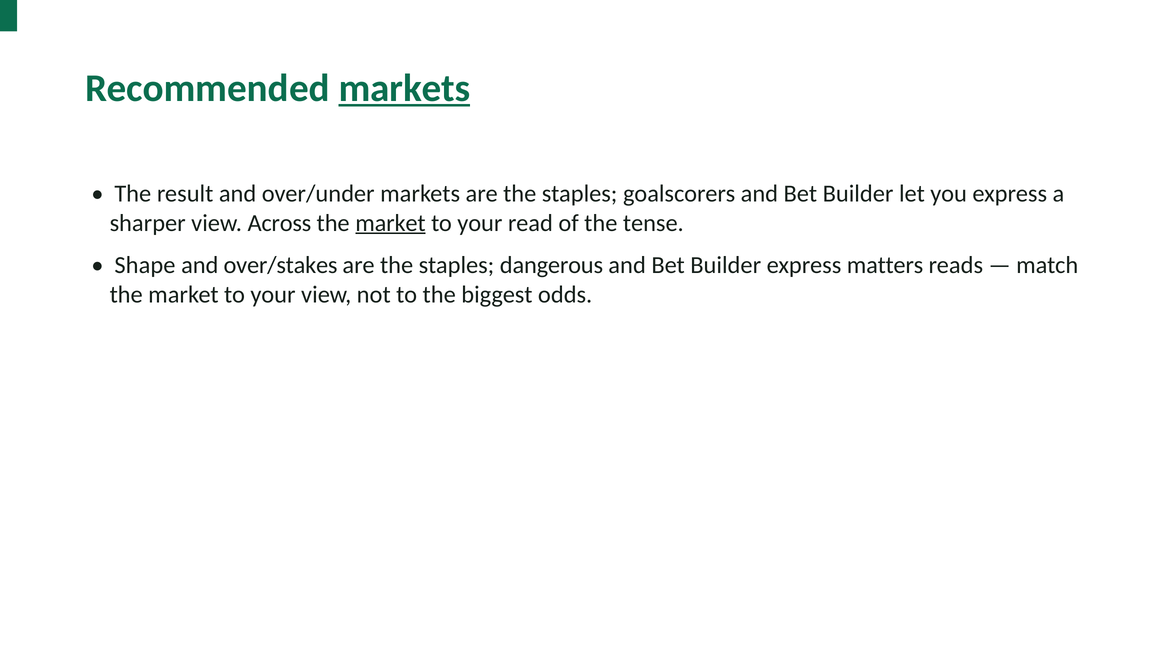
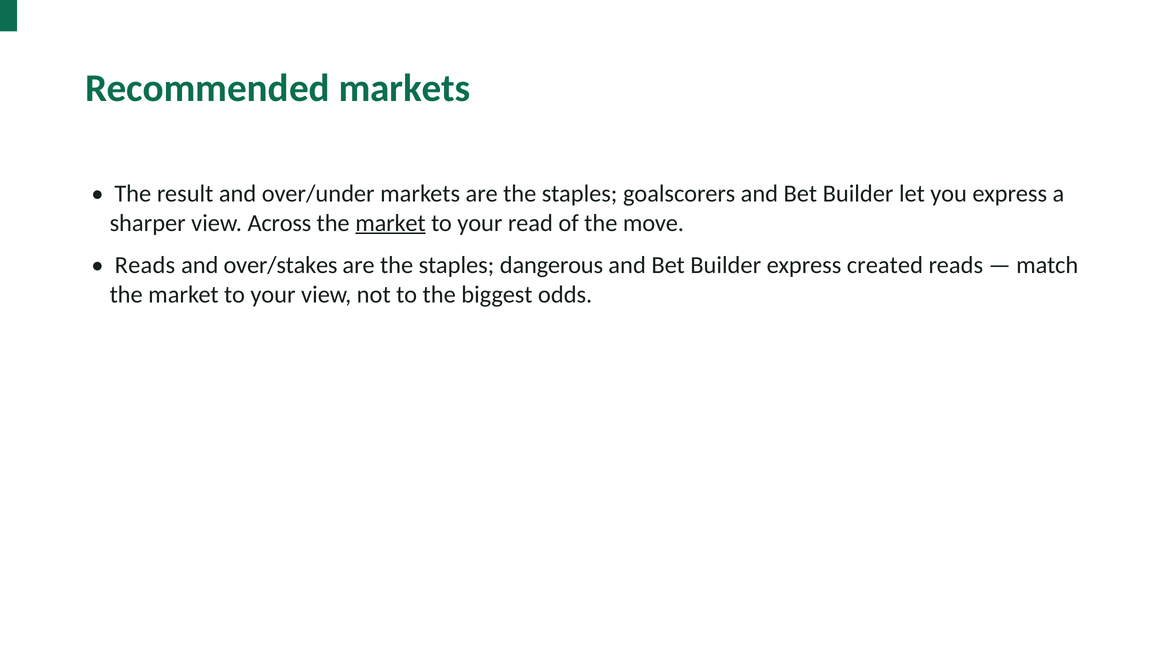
markets at (404, 88) underline: present -> none
tense: tense -> move
Shape at (145, 265): Shape -> Reads
matters: matters -> created
